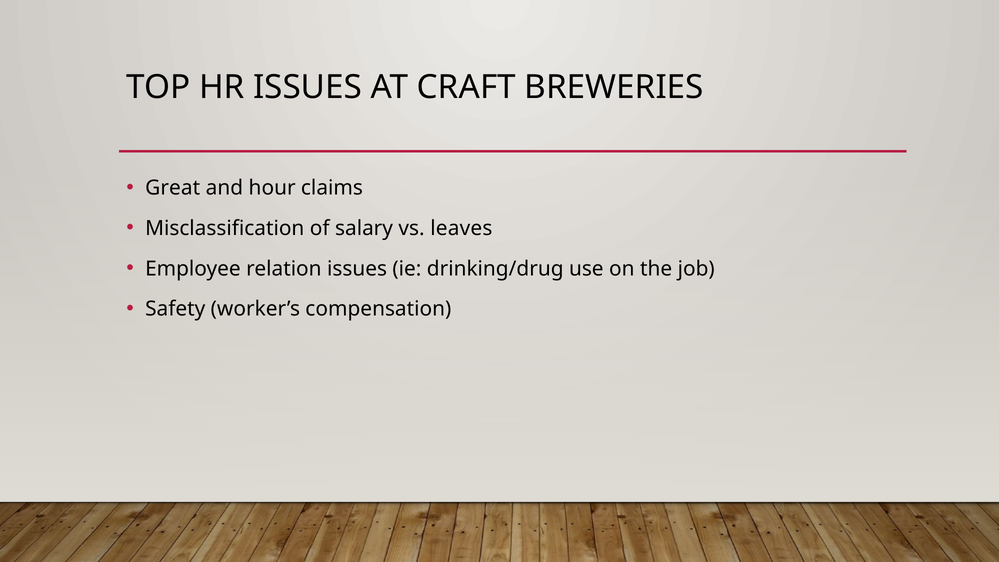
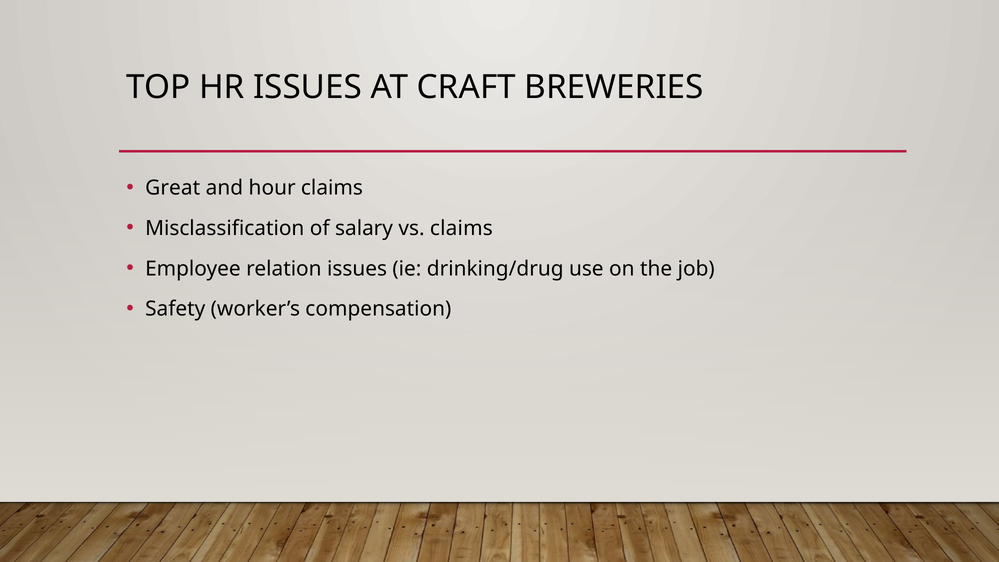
vs leaves: leaves -> claims
